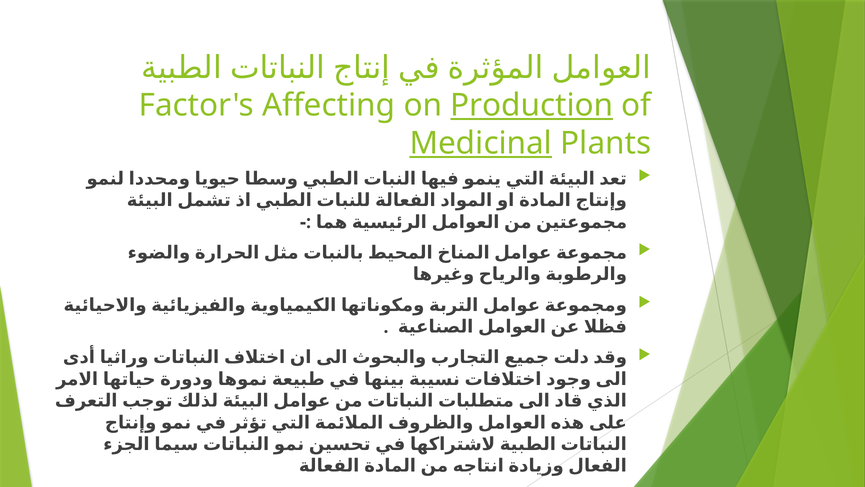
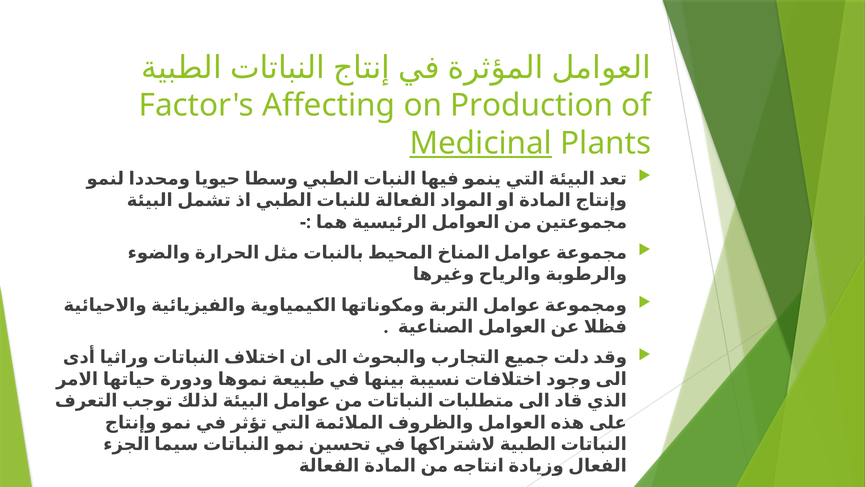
Production underline: present -> none
